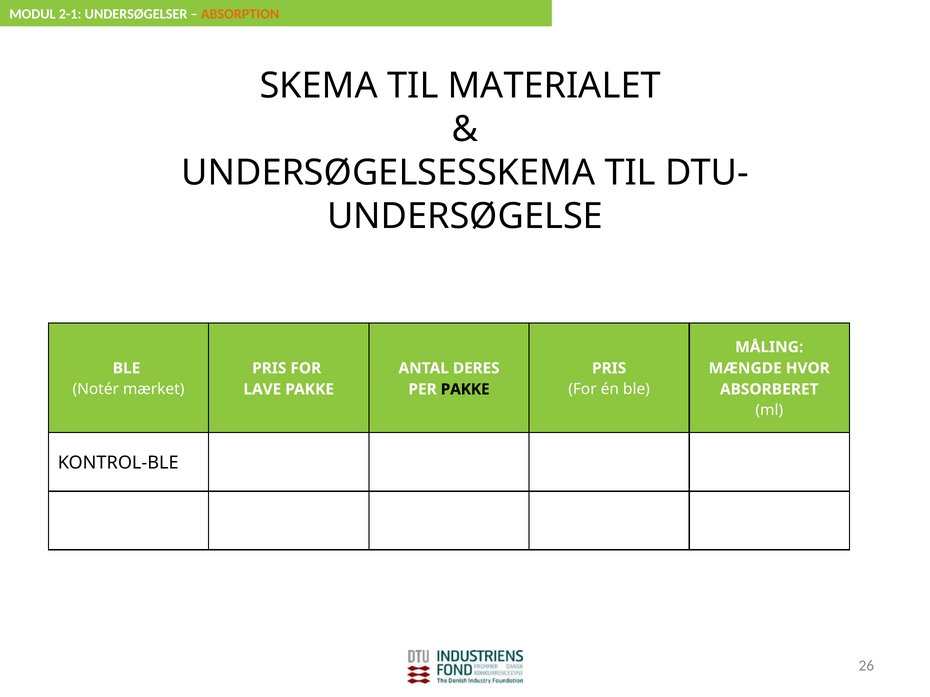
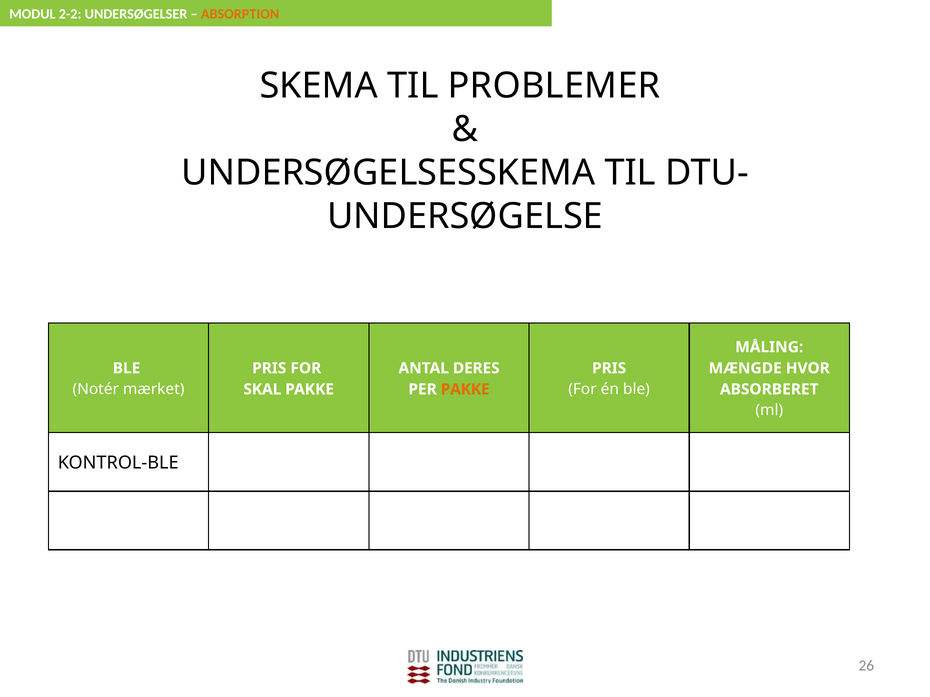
2-1: 2-1 -> 2-2
MATERIALET: MATERIALET -> PROBLEMER
LAVE: LAVE -> SKAL
PAKKE at (465, 390) colour: black -> orange
